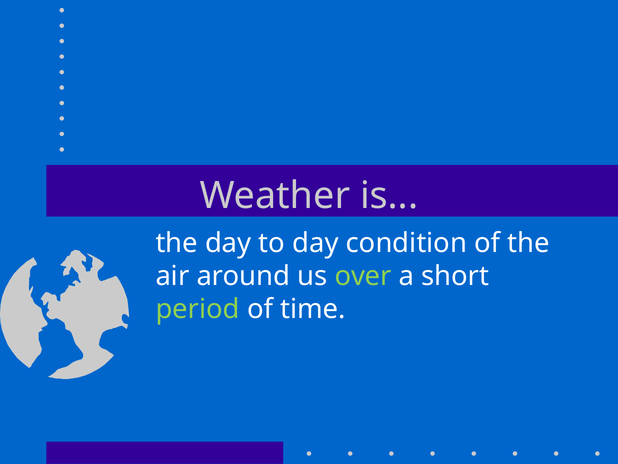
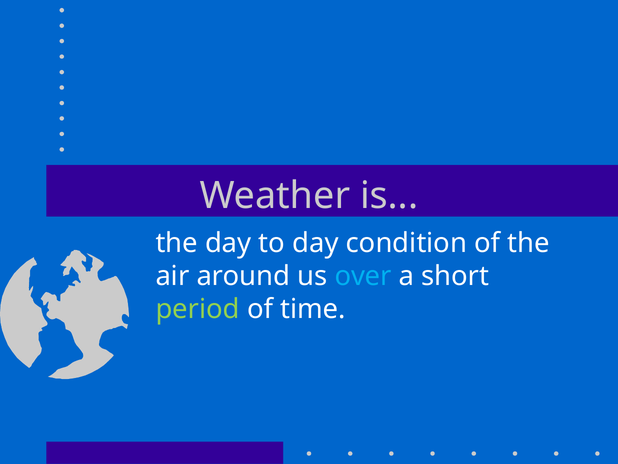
over colour: light green -> light blue
